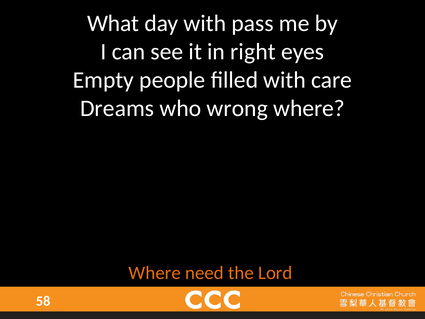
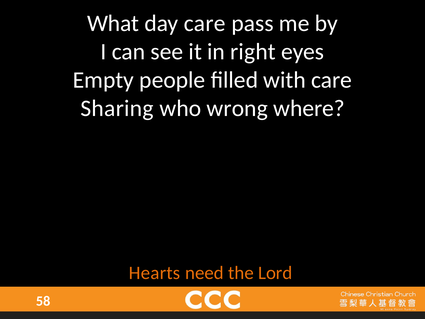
day with: with -> care
Dreams: Dreams -> Sharing
Where at (155, 273): Where -> Hearts
